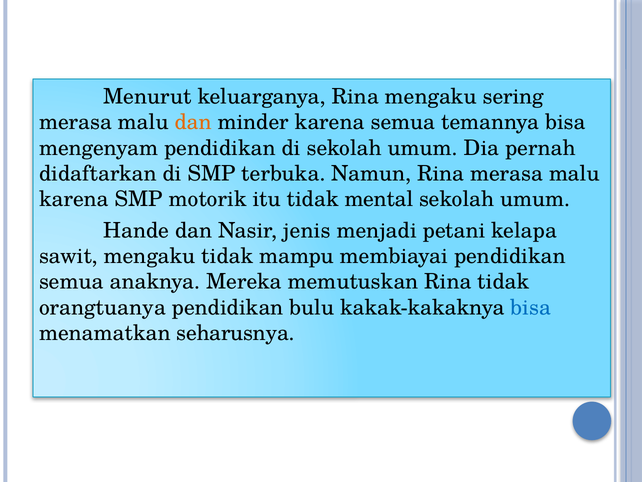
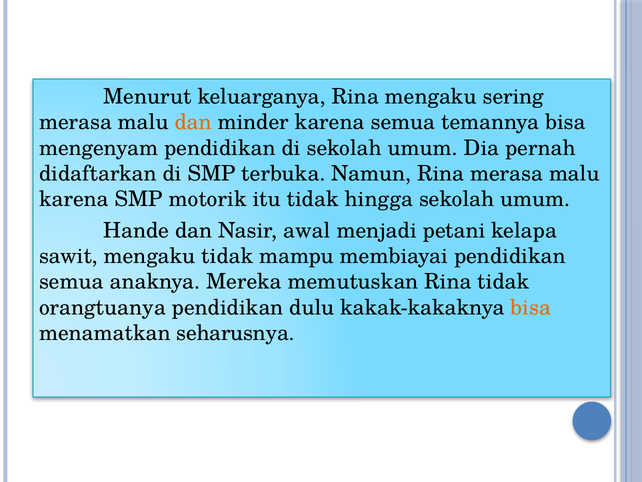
mental: mental -> hingga
jenis: jenis -> awal
bulu: bulu -> dulu
bisa at (531, 307) colour: blue -> orange
